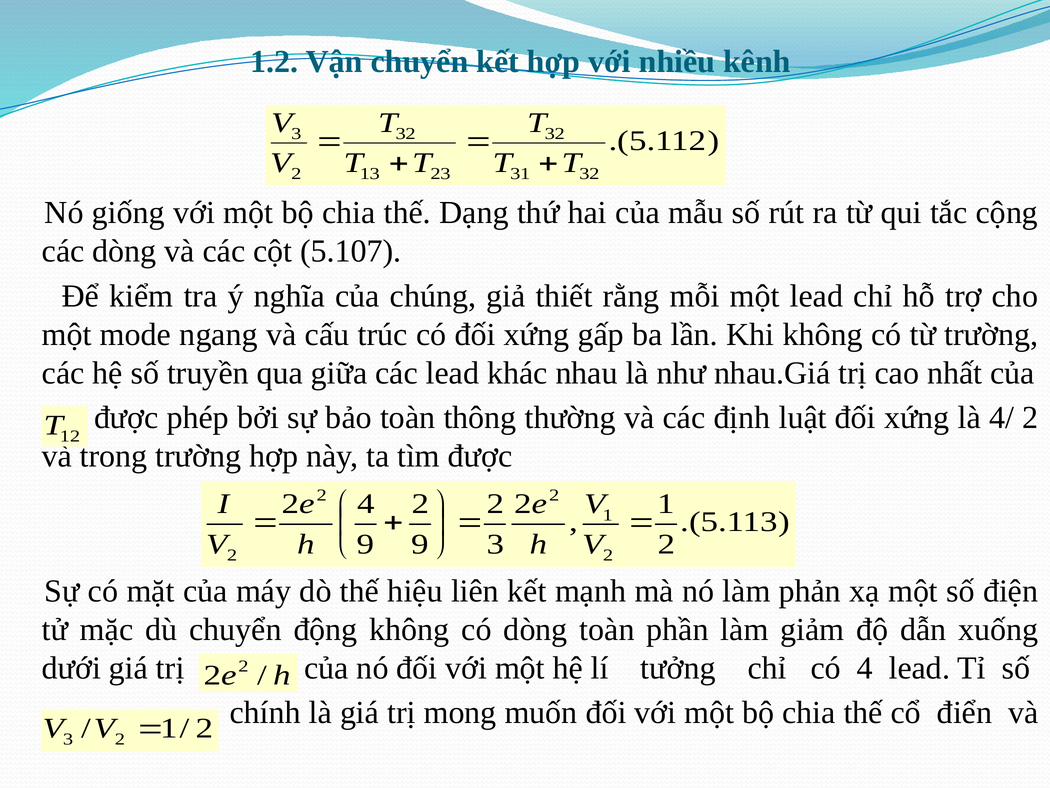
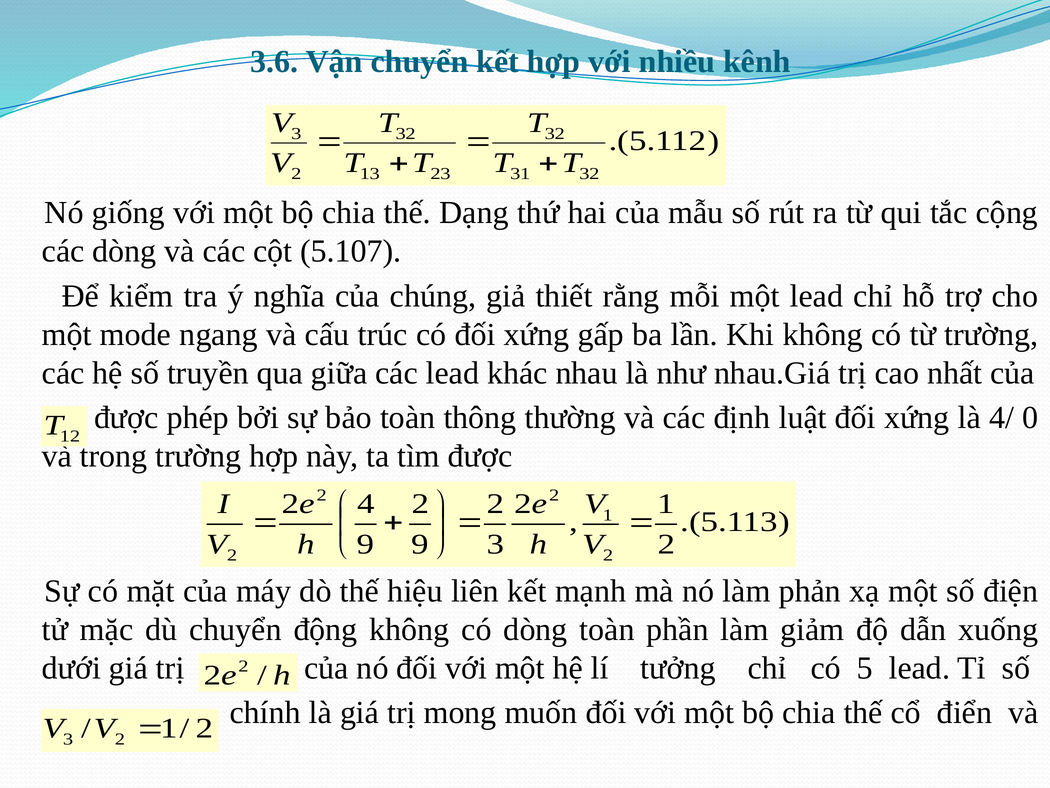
1.2: 1.2 -> 3.6
4/ 2: 2 -> 0
có 4: 4 -> 5
